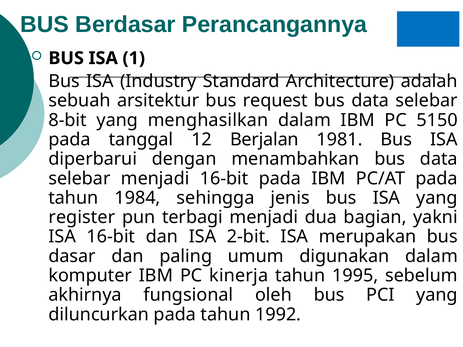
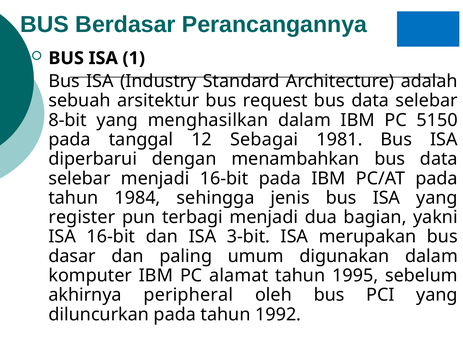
Berjalan: Berjalan -> Sebagai
2-bit: 2-bit -> 3-bit
kinerja: kinerja -> alamat
fungsional: fungsional -> peripheral
